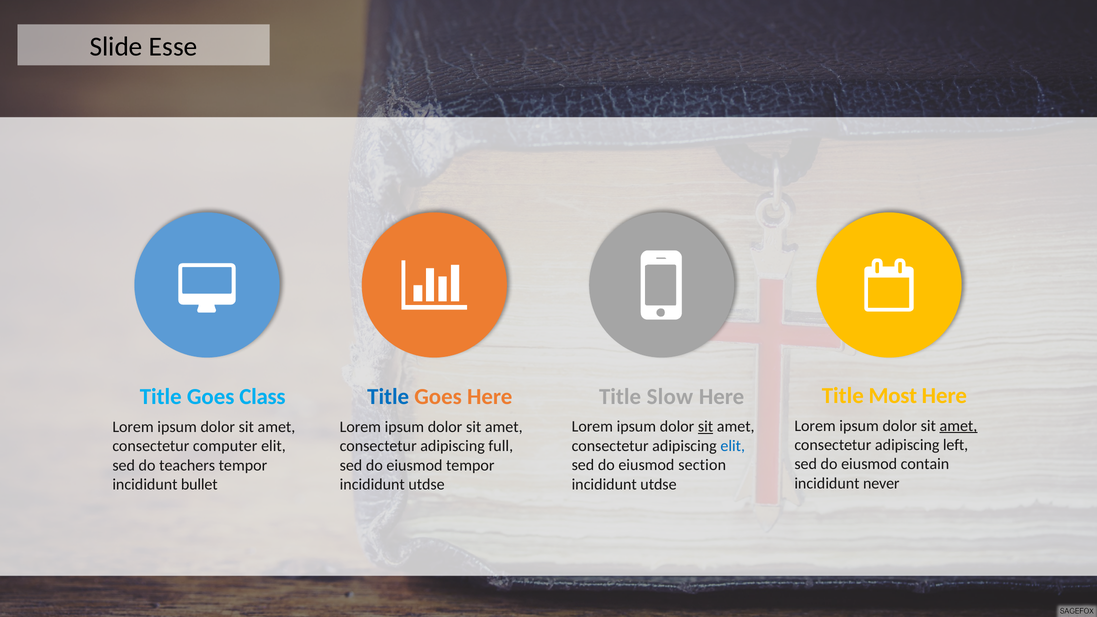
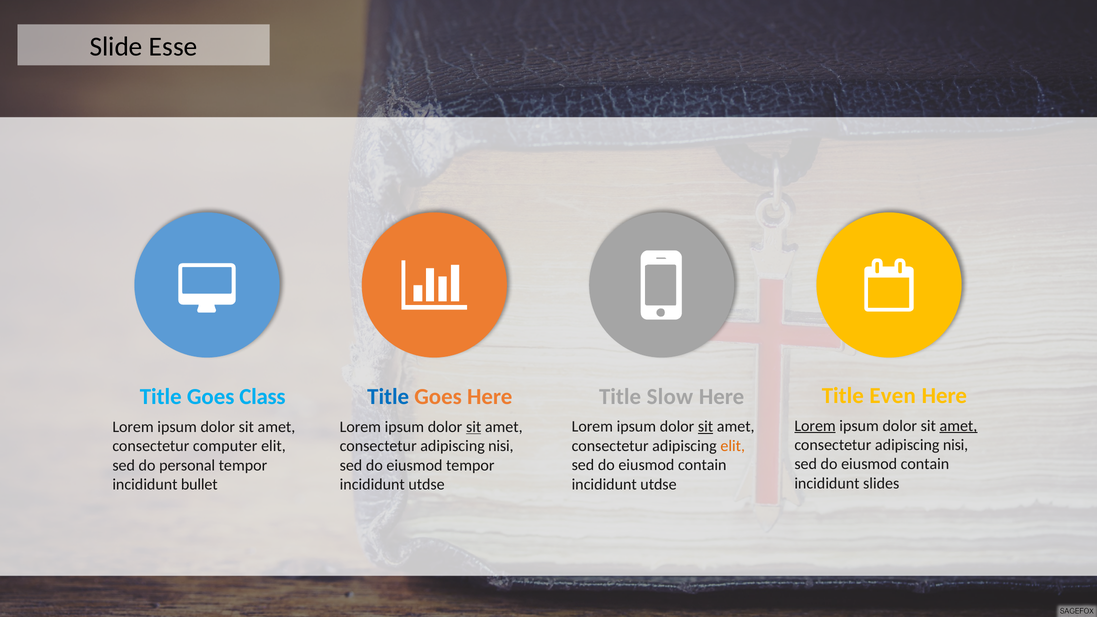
Most: Most -> Even
Lorem at (815, 426) underline: none -> present
sit at (474, 427) underline: none -> present
left at (956, 445): left -> nisi
elit at (733, 446) colour: blue -> orange
full at (501, 446): full -> nisi
section at (702, 465): section -> contain
teachers: teachers -> personal
never: never -> slides
